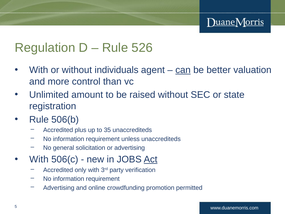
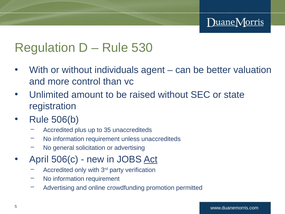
526: 526 -> 530
can underline: present -> none
With at (39, 159): With -> April
